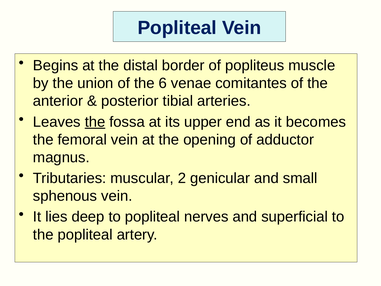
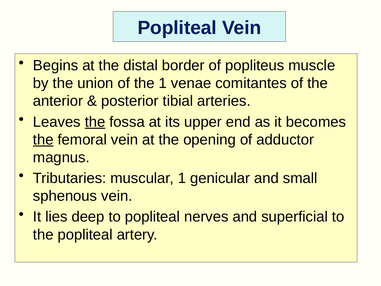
the 6: 6 -> 1
the at (43, 140) underline: none -> present
muscular 2: 2 -> 1
